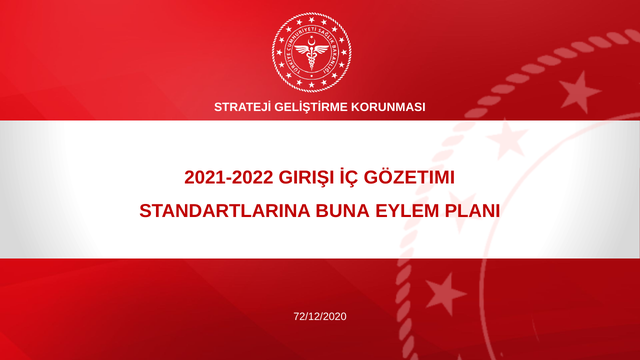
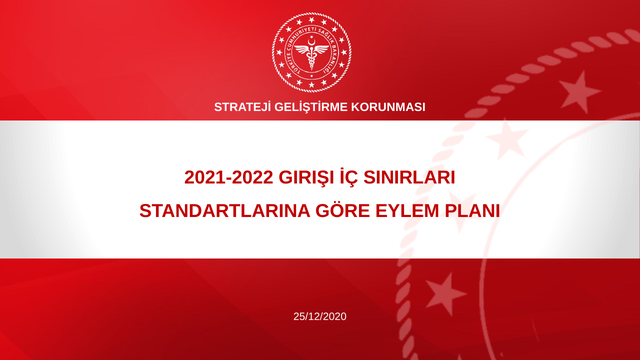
GÖZETIMI: GÖZETIMI -> SINIRLARI
BUNA: BUNA -> GÖRE
72/12/2020: 72/12/2020 -> 25/12/2020
